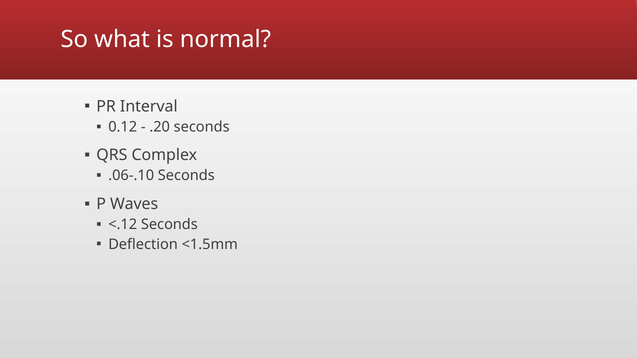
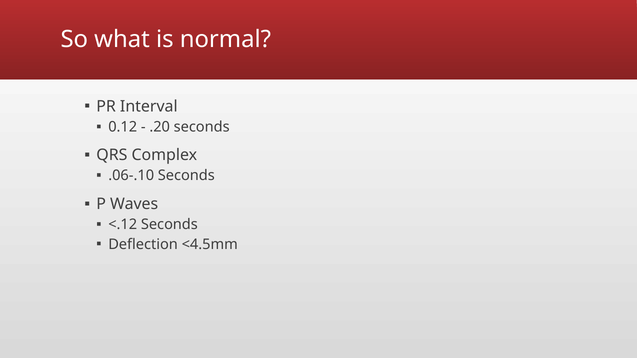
<1.5mm: <1.5mm -> <4.5mm
